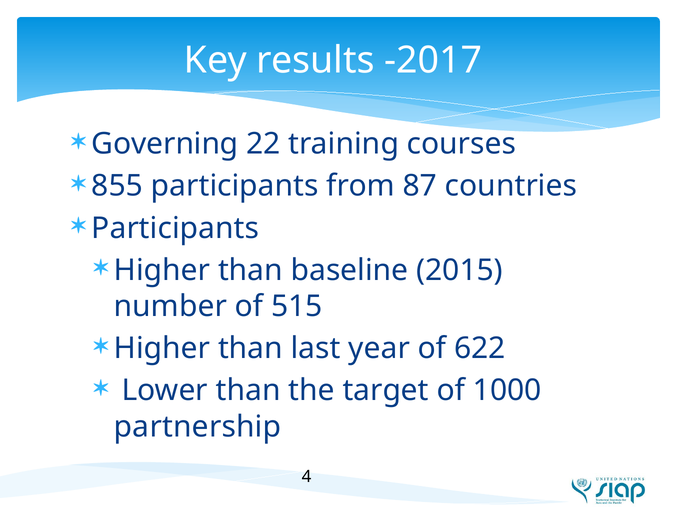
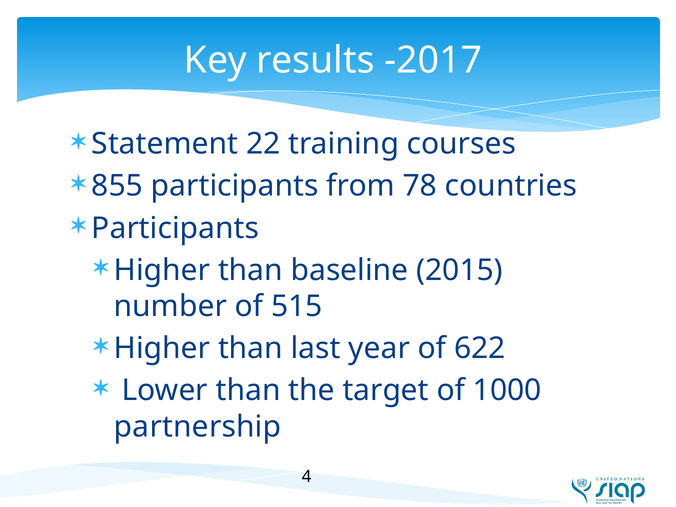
Governing: Governing -> Statement
87: 87 -> 78
